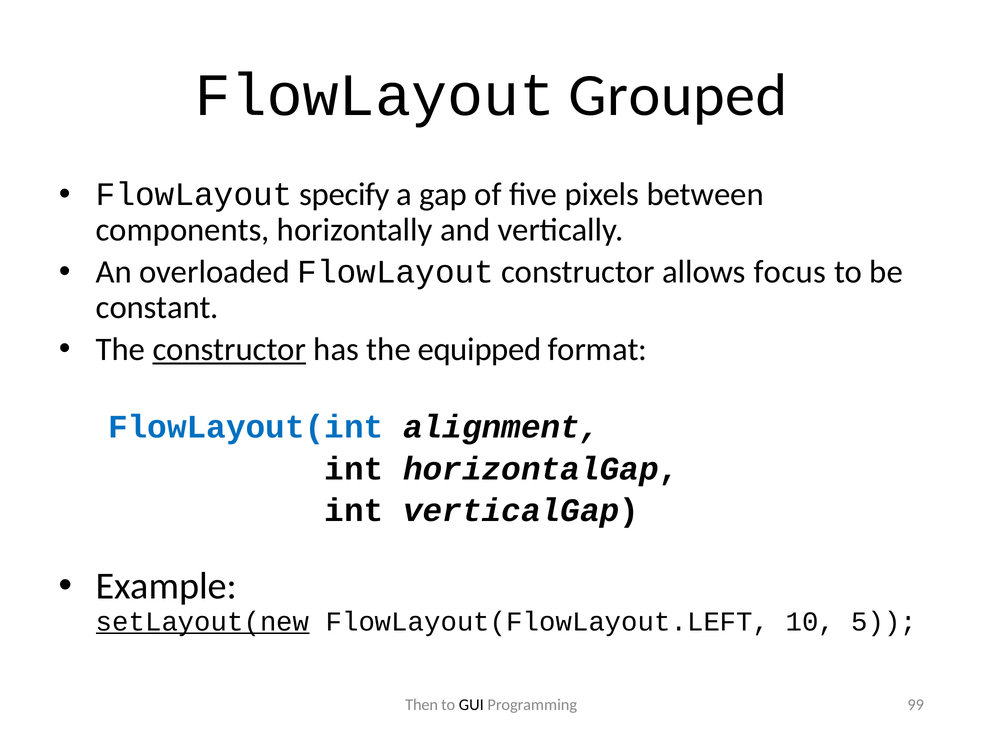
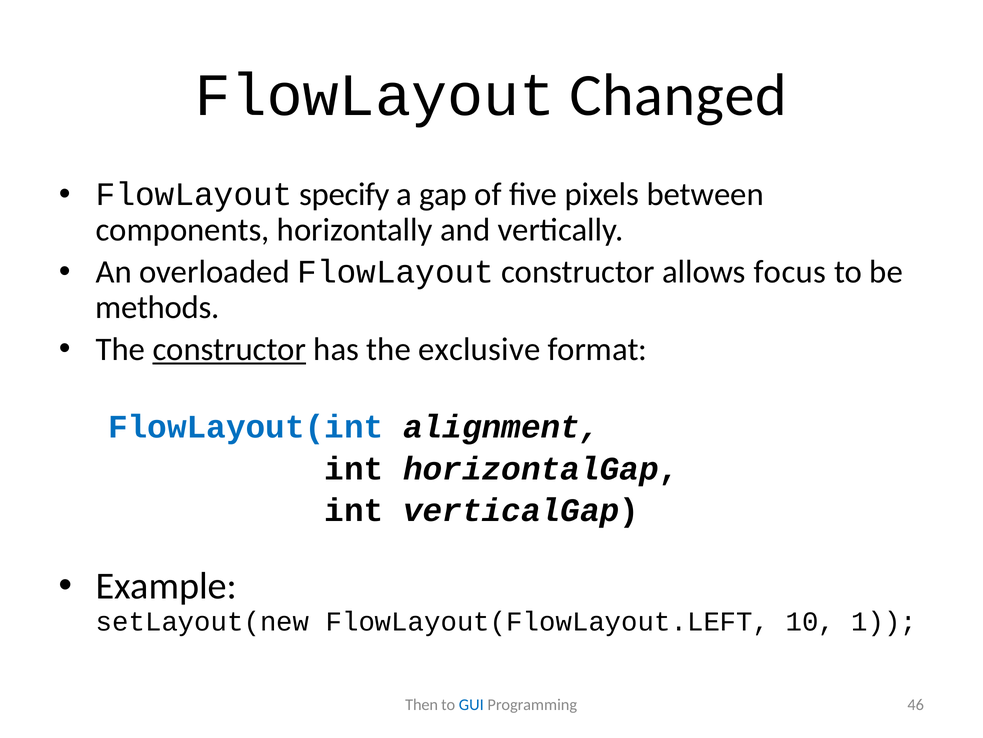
Grouped: Grouped -> Changed
constant: constant -> methods
equipped: equipped -> exclusive
setLayout(new underline: present -> none
5: 5 -> 1
GUI colour: black -> blue
99: 99 -> 46
